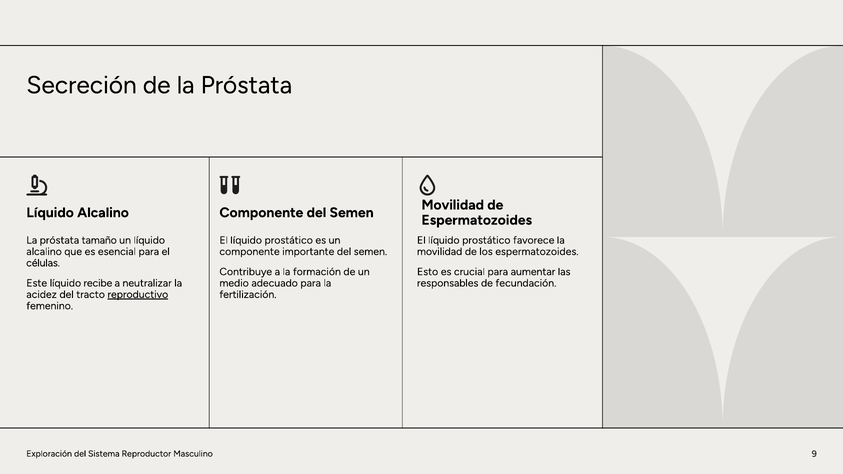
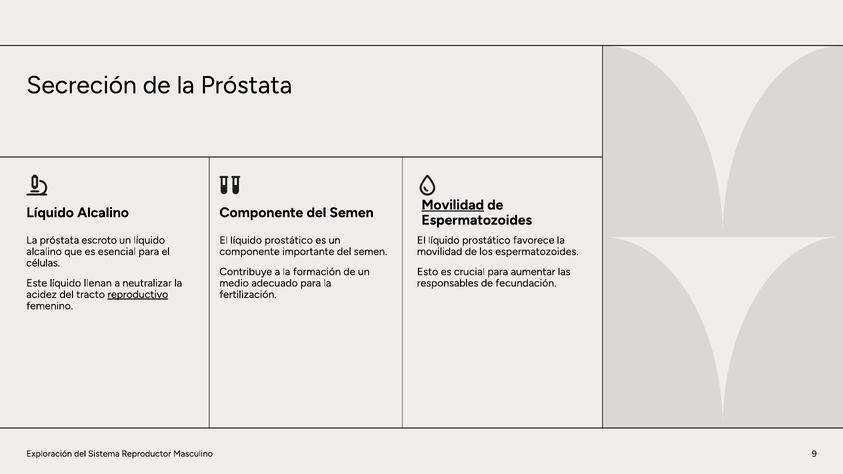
Movilidad at (453, 205) underline: none -> present
tamaño: tamaño -> escroto
recibe: recibe -> llenan
